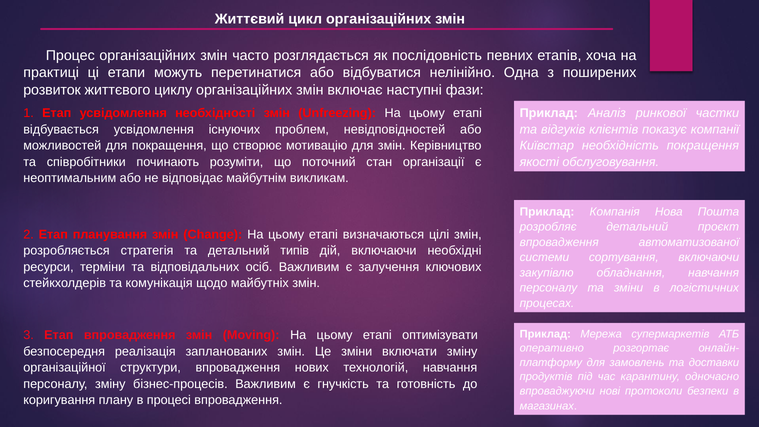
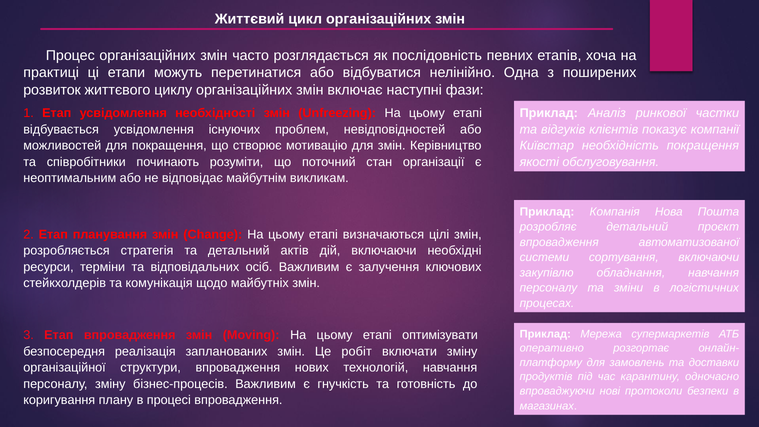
типів: типів -> актів
Це зміни: зміни -> робіт
